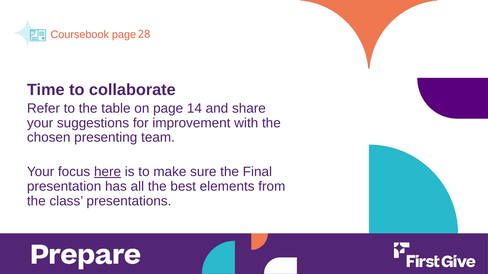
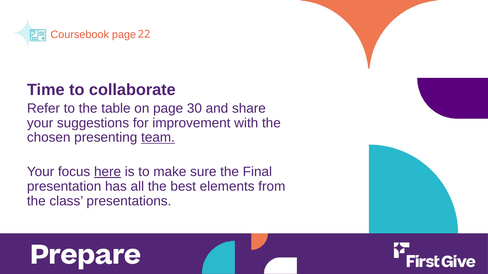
28: 28 -> 22
14: 14 -> 30
team underline: none -> present
